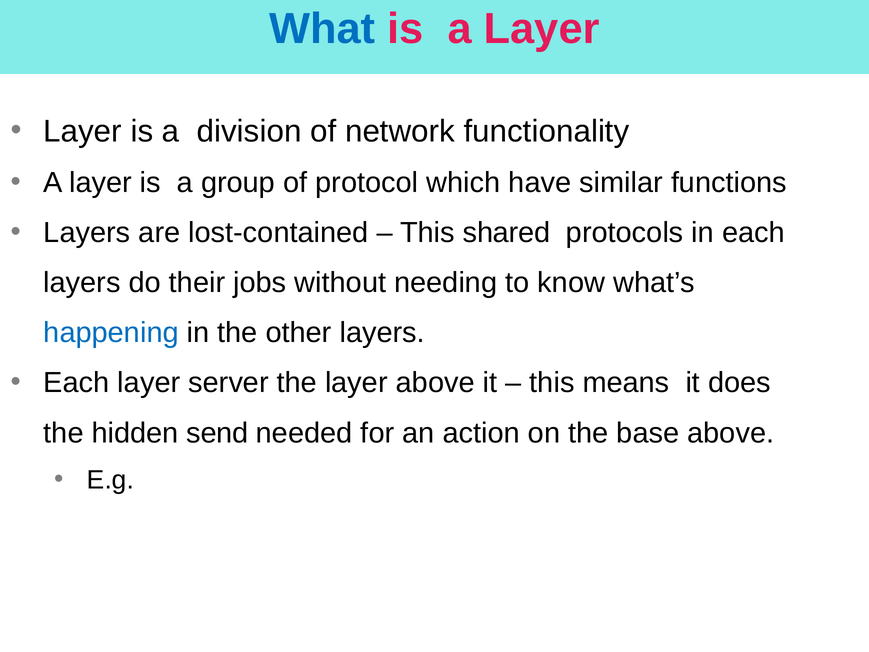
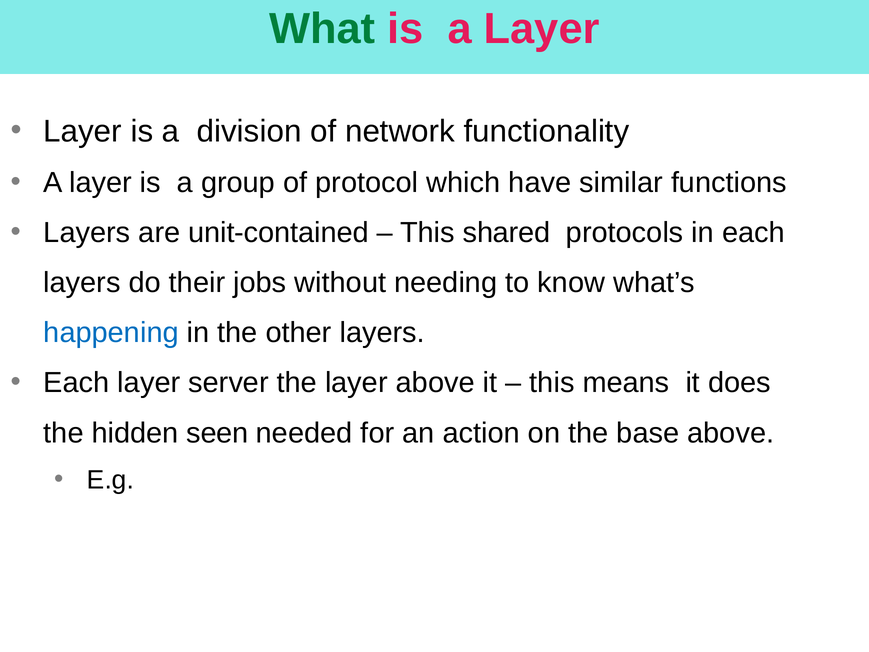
What colour: blue -> green
lost-contained: lost-contained -> unit-contained
send: send -> seen
